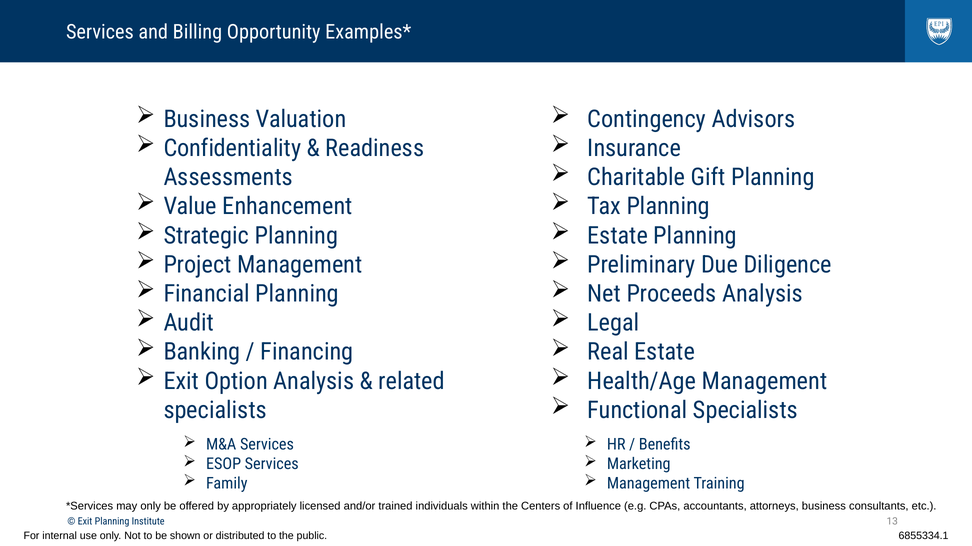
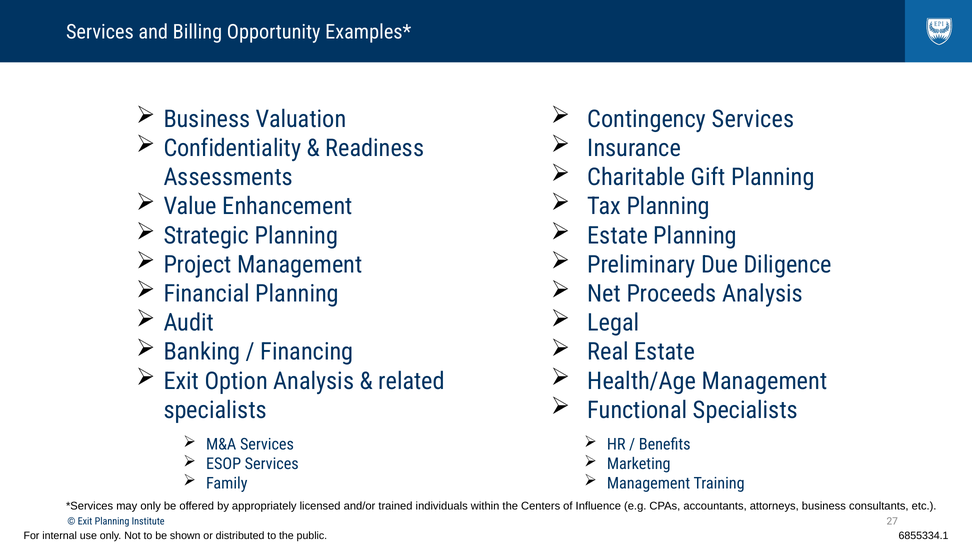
Contingency Advisors: Advisors -> Services
13: 13 -> 27
